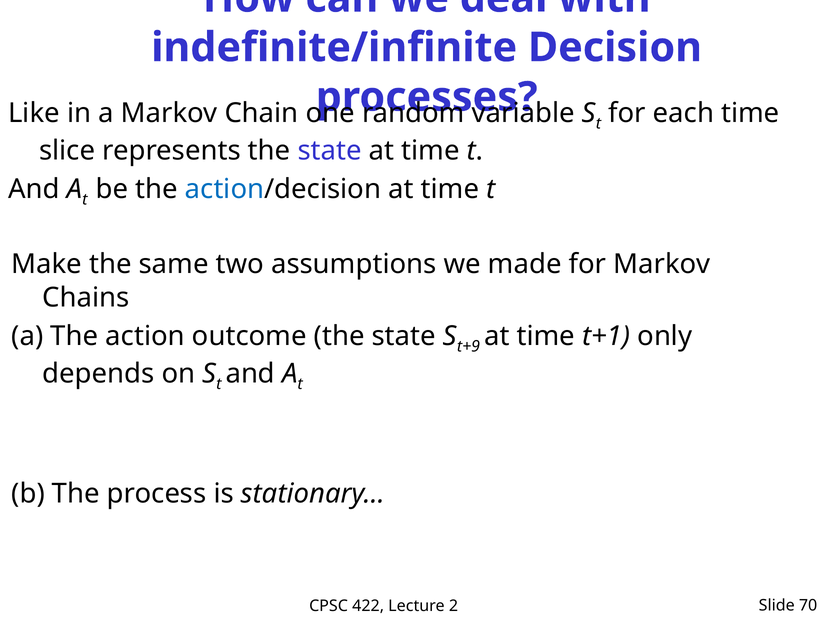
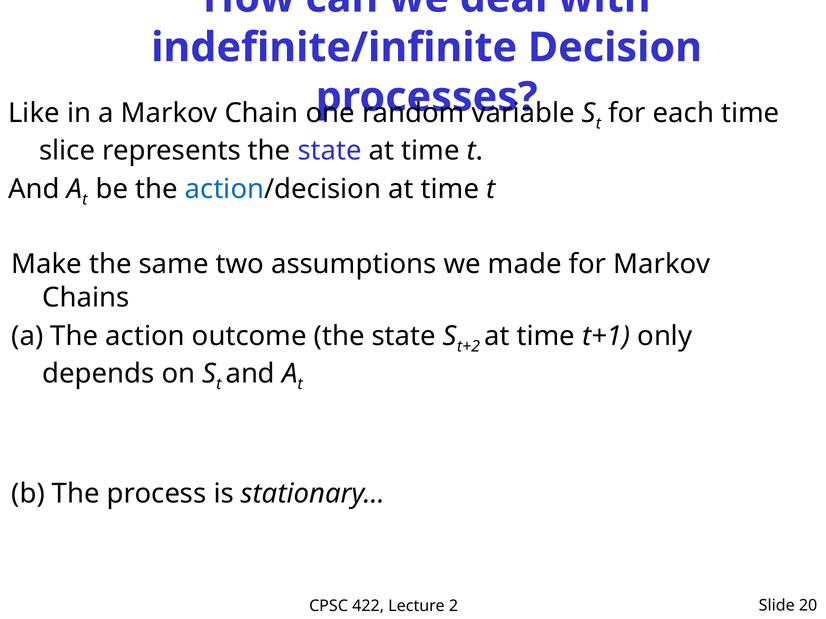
t+9: t+9 -> t+2
70: 70 -> 20
